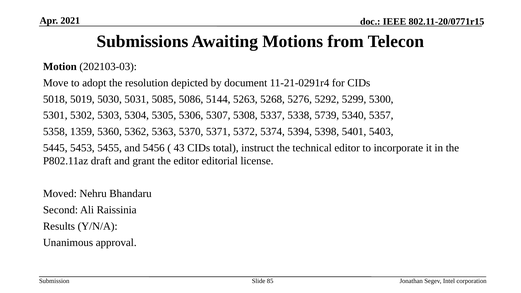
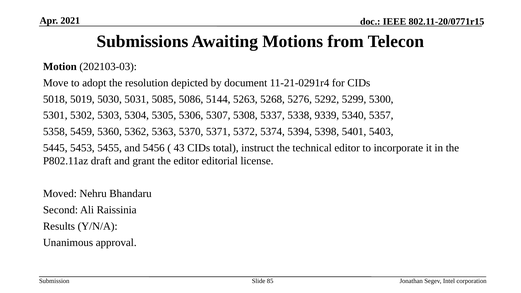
5739: 5739 -> 9339
1359: 1359 -> 5459
